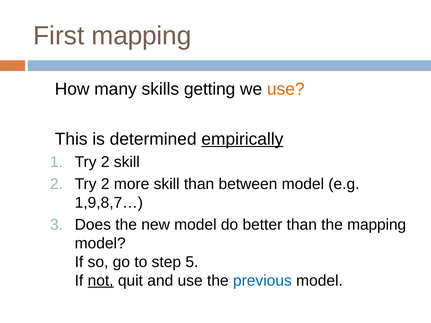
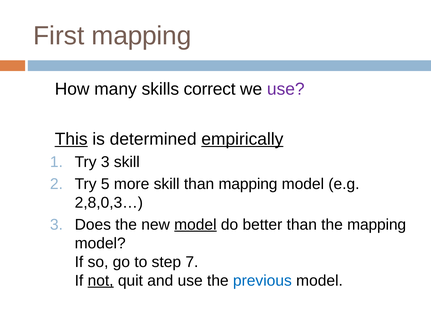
getting: getting -> correct
use at (286, 89) colour: orange -> purple
This underline: none -> present
1 Try 2: 2 -> 3
2 Try 2: 2 -> 5
than between: between -> mapping
1,9,8,7…: 1,9,8,7… -> 2,8,0,3…
model at (195, 225) underline: none -> present
5: 5 -> 7
